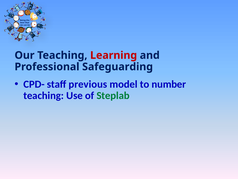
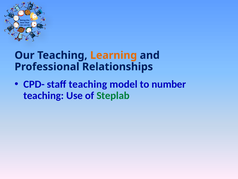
Learning colour: red -> orange
Safeguarding: Safeguarding -> Relationships
staff previous: previous -> teaching
